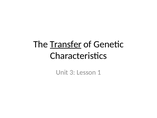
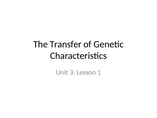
Transfer underline: present -> none
